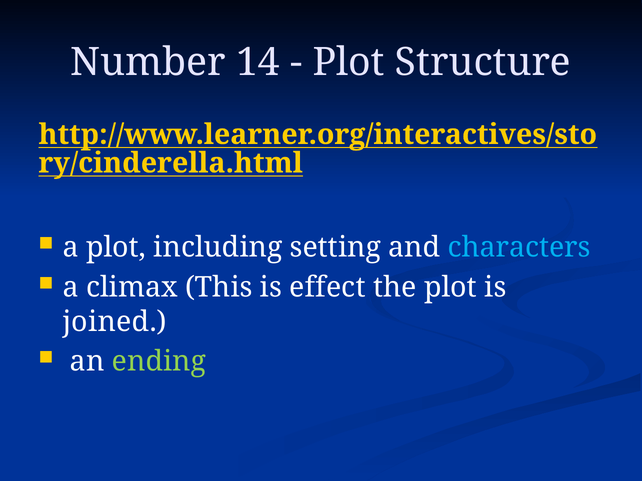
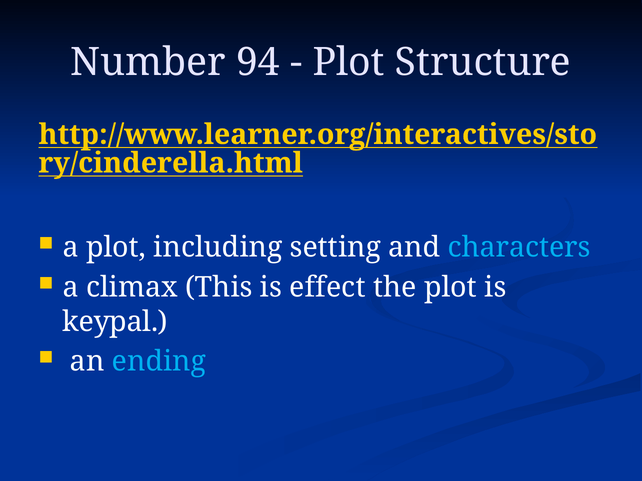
14: 14 -> 94
joined: joined -> keypal
ending colour: light green -> light blue
